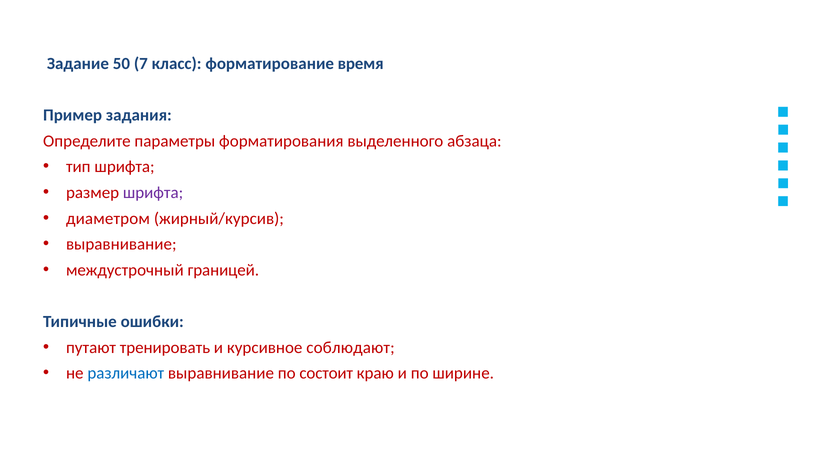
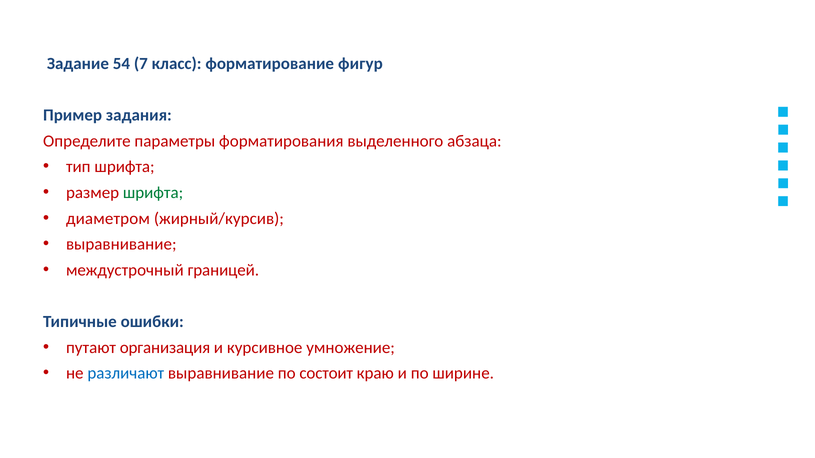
50: 50 -> 54
время: время -> фигур
шрифта at (153, 193) colour: purple -> green
тренировать: тренировать -> организация
соблюдают: соблюдают -> умножение
